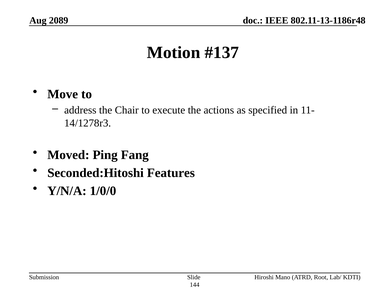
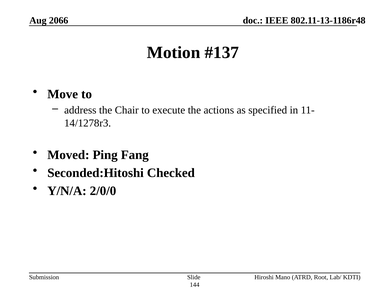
2089: 2089 -> 2066
Features: Features -> Checked
1/0/0: 1/0/0 -> 2/0/0
